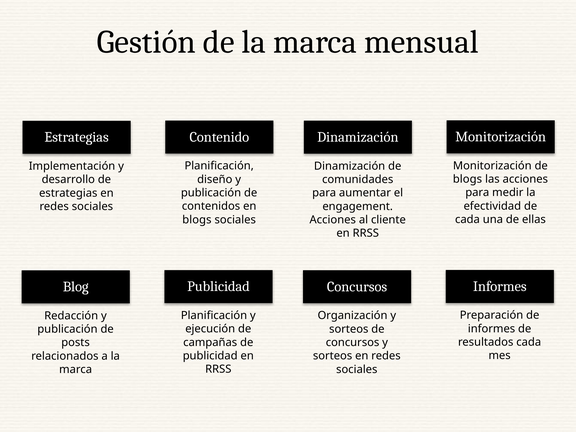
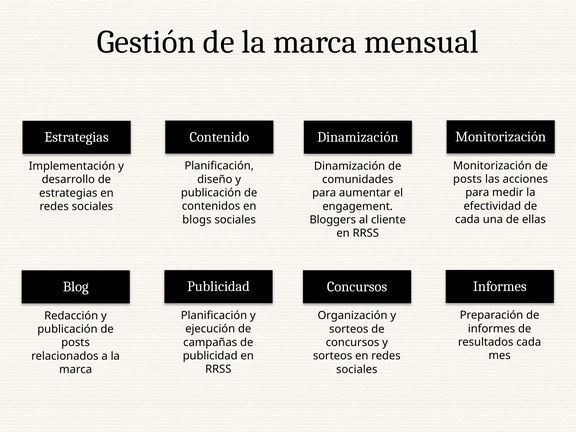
blogs at (467, 179): blogs -> posts
Acciones at (333, 220): Acciones -> Bloggers
